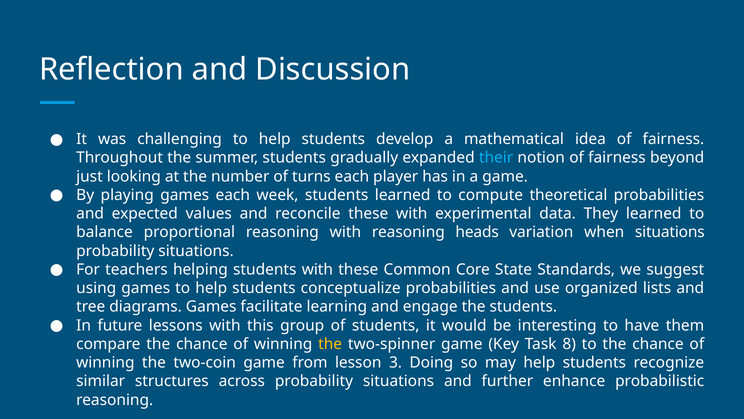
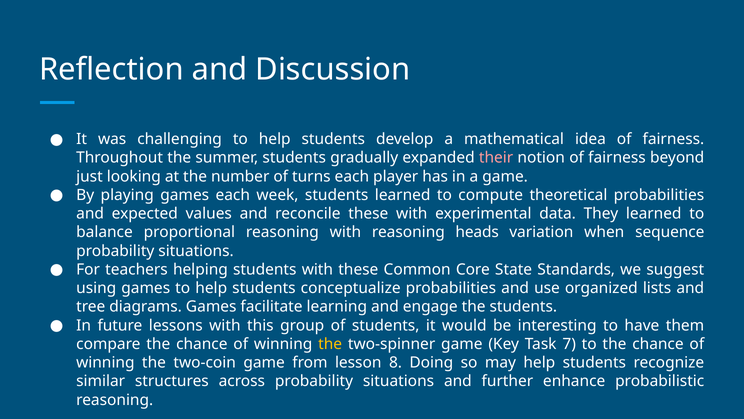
their colour: light blue -> pink
when situations: situations -> sequence
8: 8 -> 7
3: 3 -> 8
